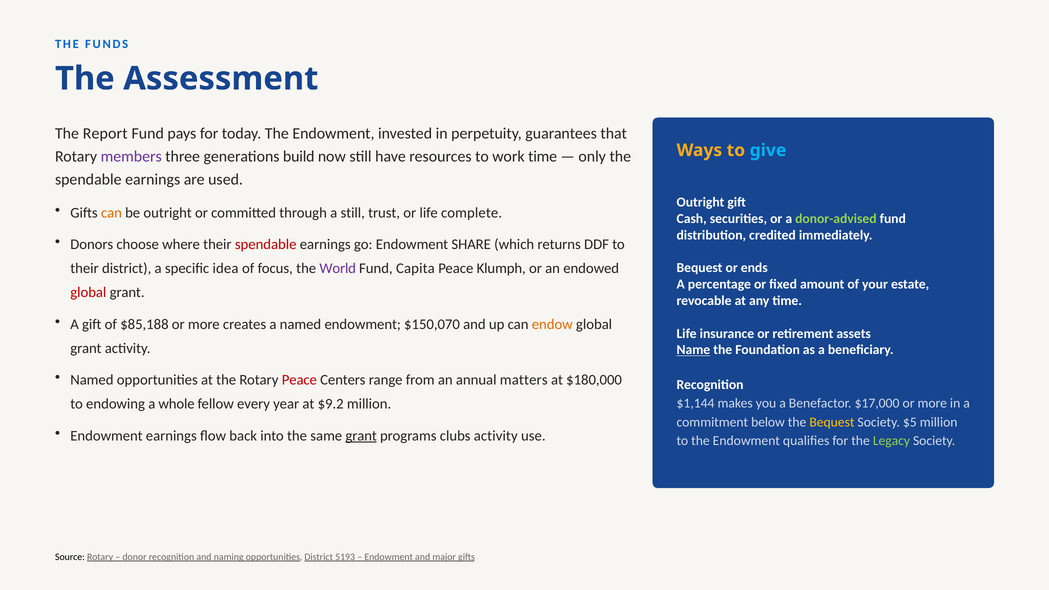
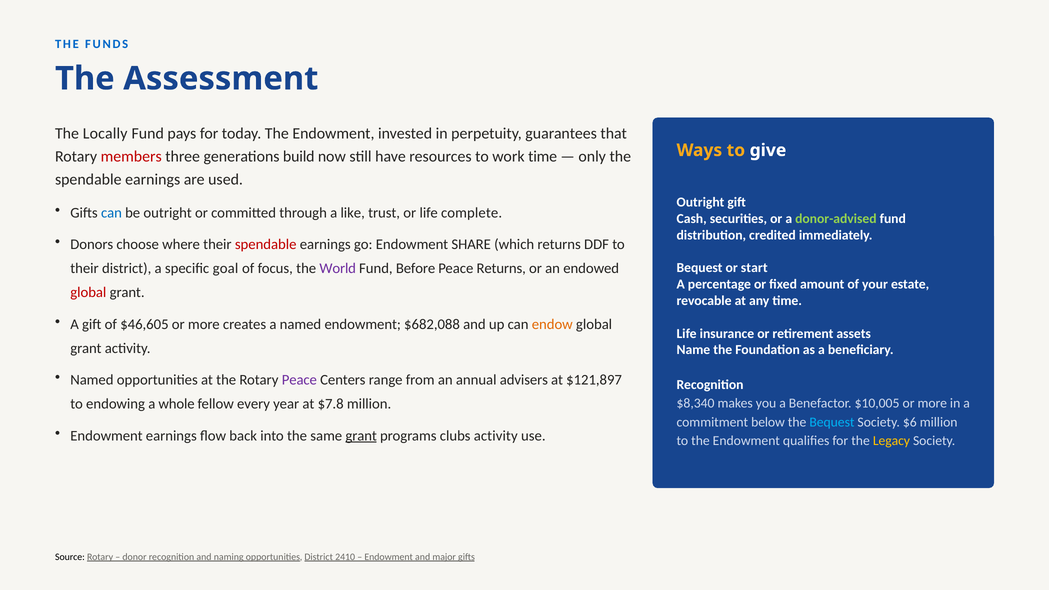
Report: Report -> Locally
give colour: light blue -> white
members colour: purple -> red
can at (111, 213) colour: orange -> blue
a still: still -> like
ends: ends -> start
idea: idea -> goal
Capita: Capita -> Before
Peace Klumph: Klumph -> Returns
$85,188: $85,188 -> $46,605
$150,070: $150,070 -> $682,088
Name underline: present -> none
Peace at (299, 380) colour: red -> purple
matters: matters -> advisers
$180,000: $180,000 -> $121,897
$1,144: $1,144 -> $8,340
$17,000: $17,000 -> $10,005
$9.2: $9.2 -> $7.8
Bequest at (832, 422) colour: yellow -> light blue
$5: $5 -> $6
Legacy colour: light green -> yellow
5193: 5193 -> 2410
